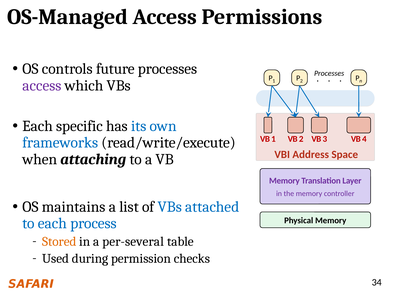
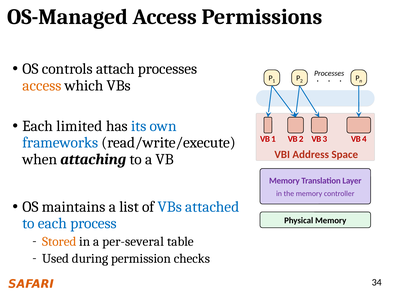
future: future -> attach
access at (42, 86) colour: purple -> orange
specific: specific -> limited
